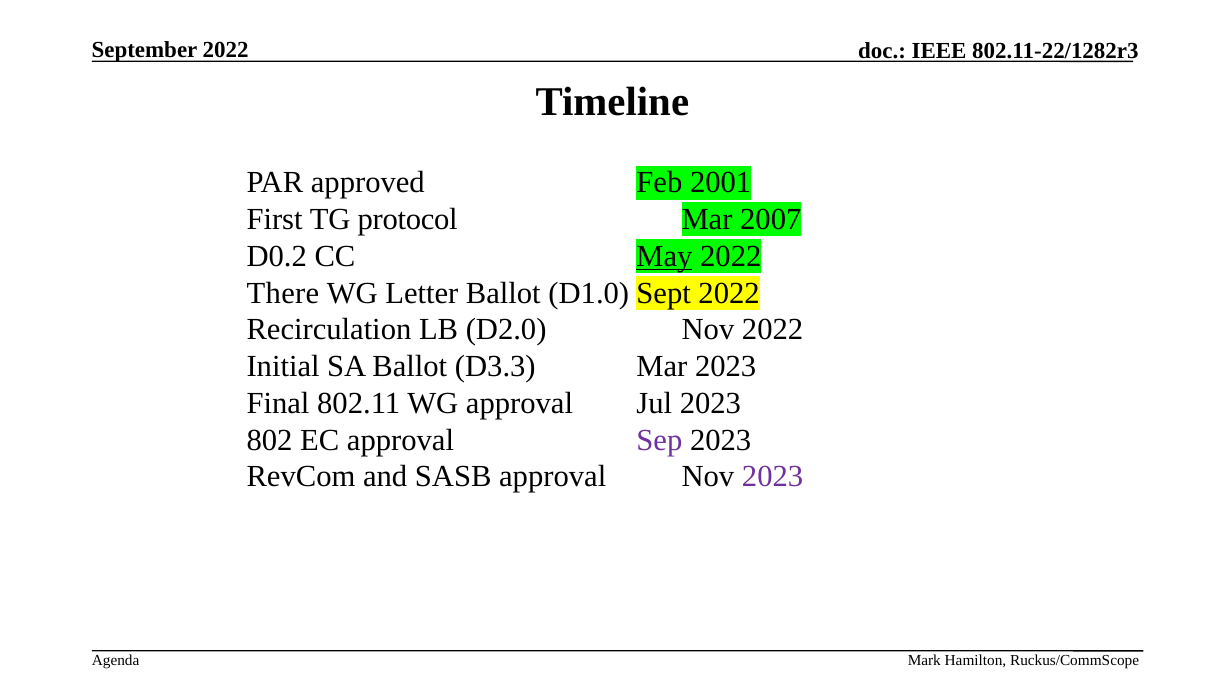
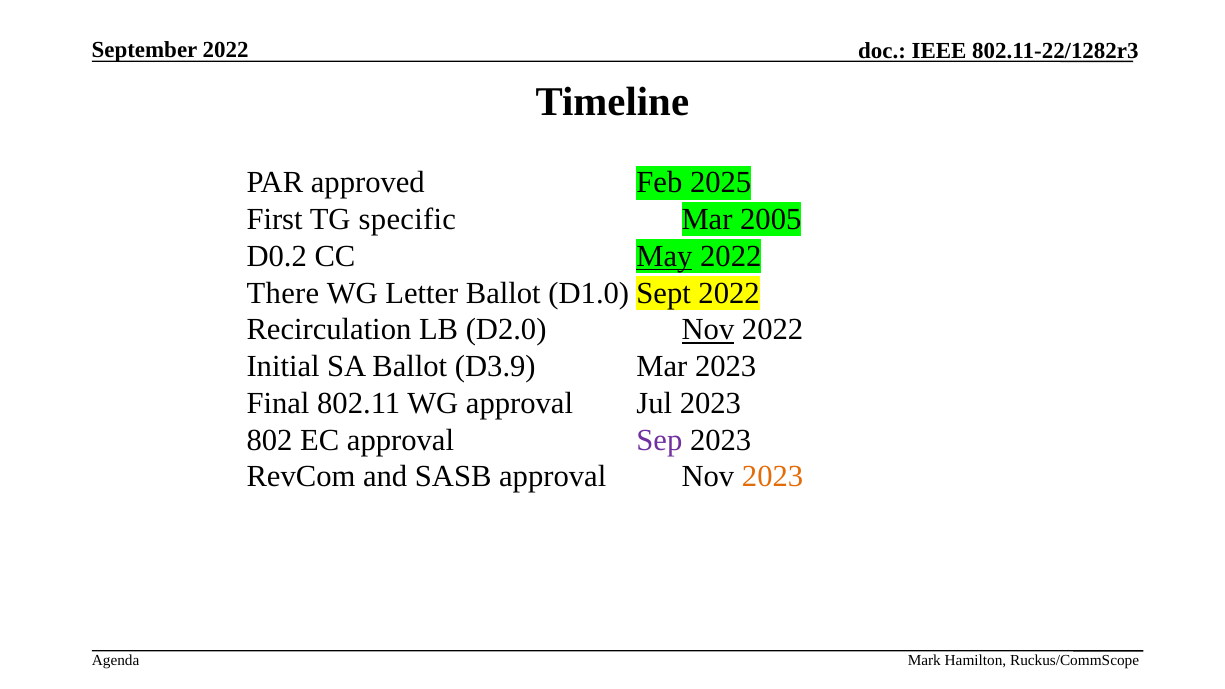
2001: 2001 -> 2025
protocol: protocol -> specific
2007: 2007 -> 2005
Nov at (708, 330) underline: none -> present
D3.3: D3.3 -> D3.9
2023 at (773, 477) colour: purple -> orange
